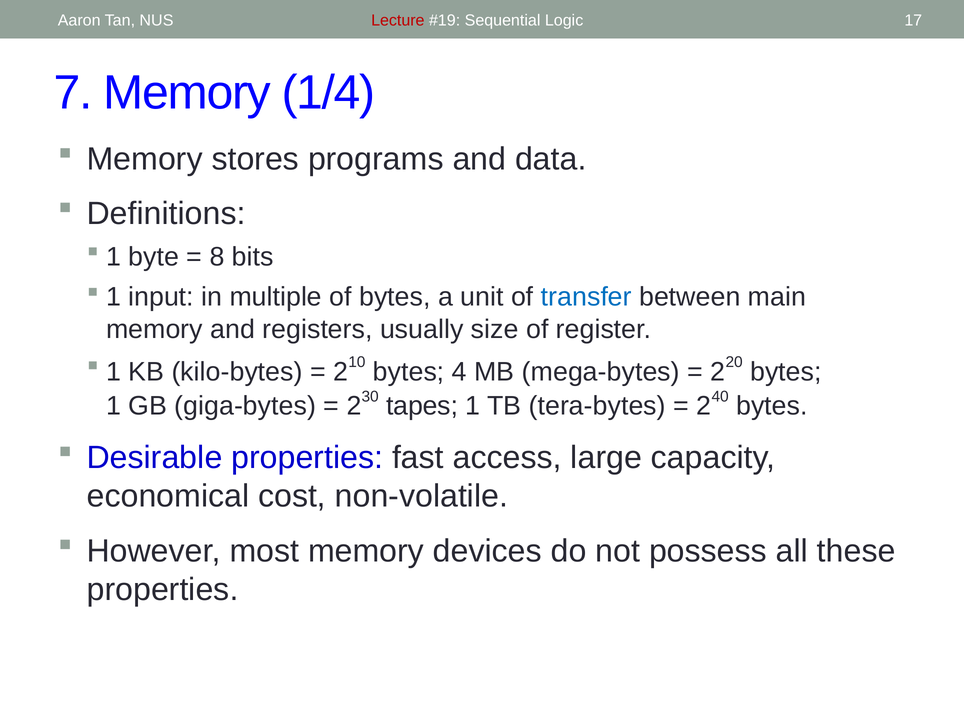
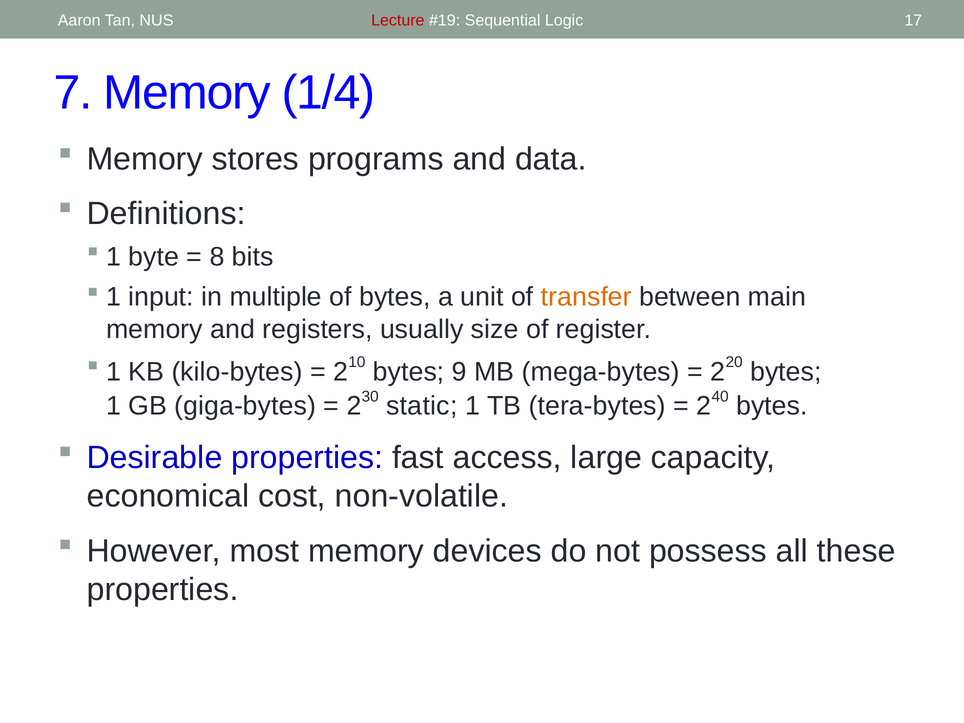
transfer colour: blue -> orange
4: 4 -> 9
tapes: tapes -> static
